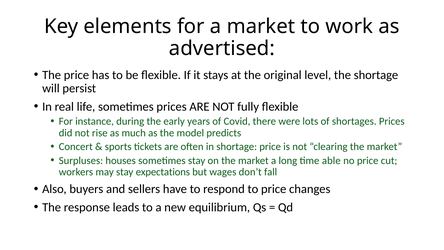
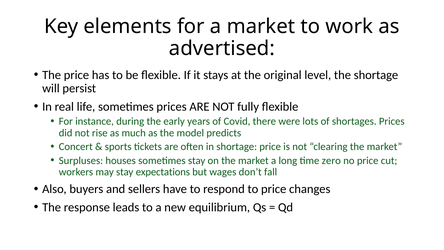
able: able -> zero
